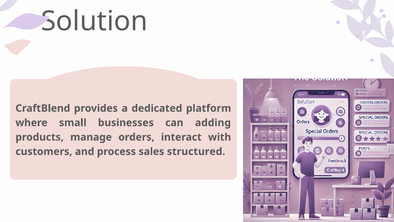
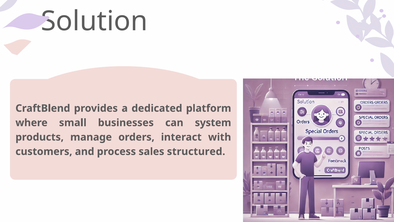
adding: adding -> system
